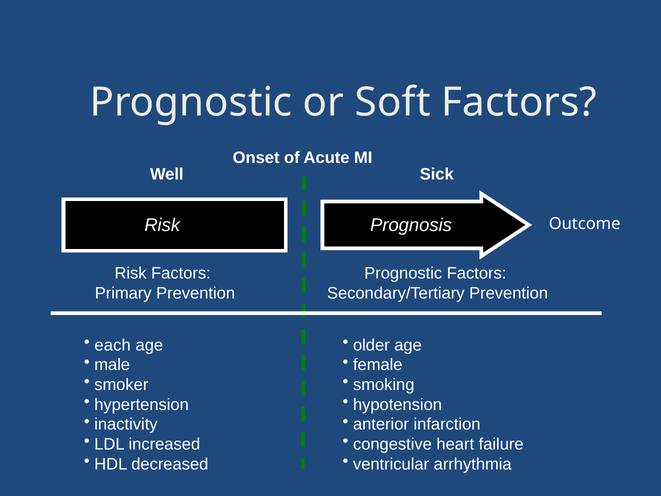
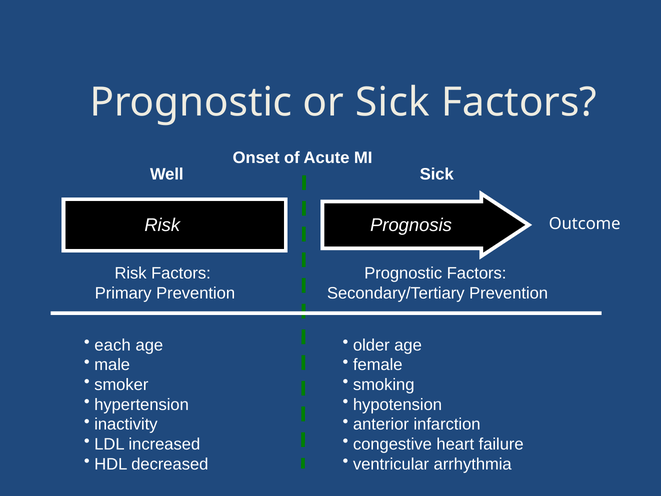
or Soft: Soft -> Sick
